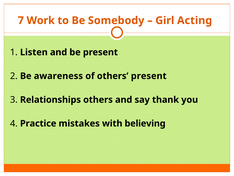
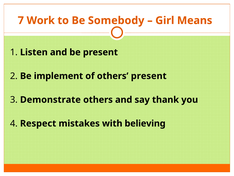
Acting: Acting -> Means
awareness: awareness -> implement
Relationships: Relationships -> Demonstrate
Practice: Practice -> Respect
